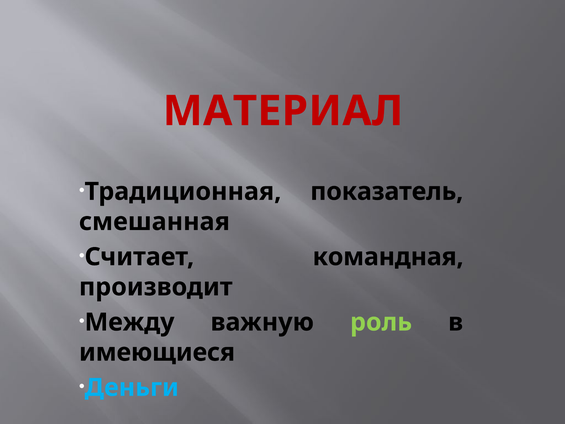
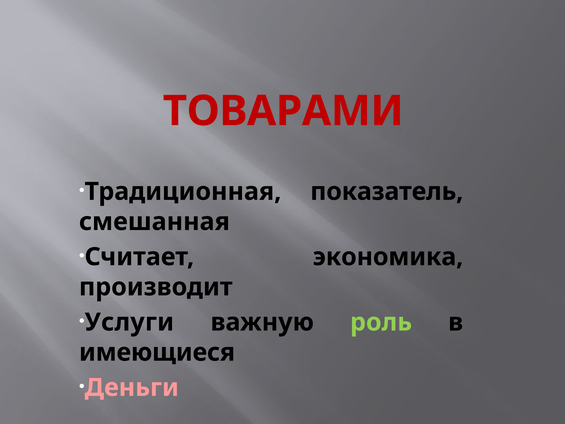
МАТЕРИАЛ: МАТЕРИАЛ -> ТОВАРАМИ
командная: командная -> экономика
Между: Между -> Услуги
Деньги colour: light blue -> pink
